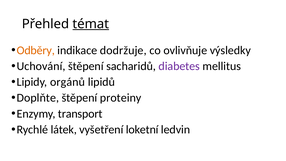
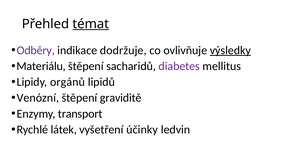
Odběry colour: orange -> purple
výsledky underline: none -> present
Uchování: Uchování -> Materiálu
Doplňte: Doplňte -> Venózní
proteiny: proteiny -> graviditě
loketní: loketní -> účinky
